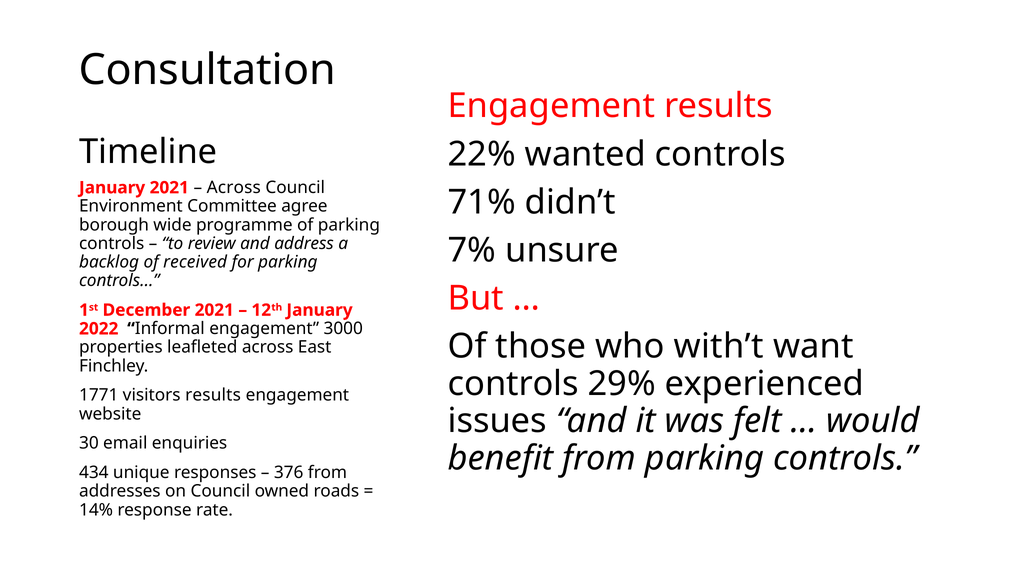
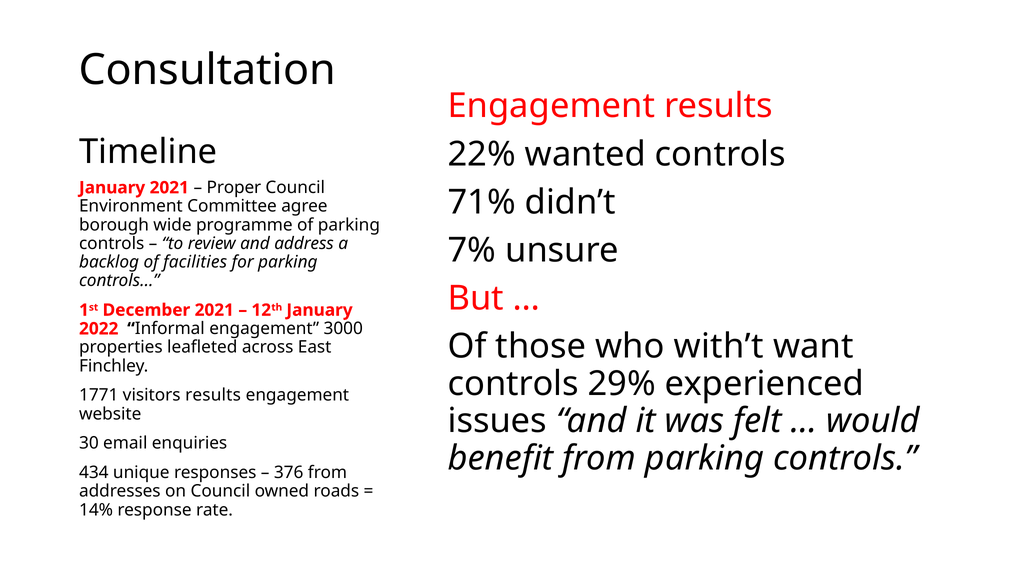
Across at (234, 188): Across -> Proper
received: received -> facilities
